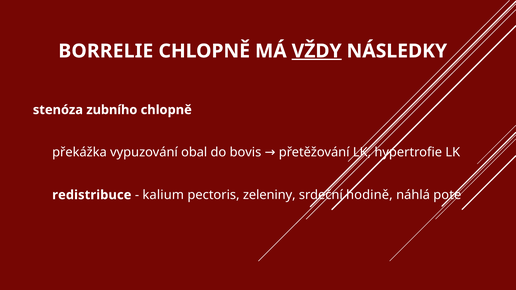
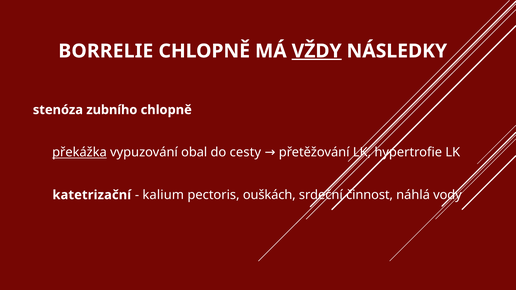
překážka underline: none -> present
bovis: bovis -> cesty
redistribuce: redistribuce -> katetrizační
zeleniny: zeleniny -> ouškách
hodině: hodině -> činnost
poté: poté -> vody
